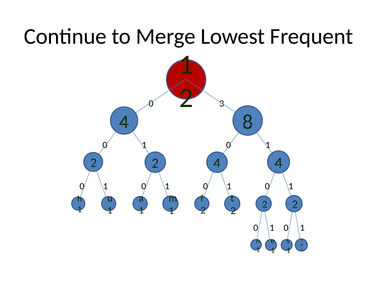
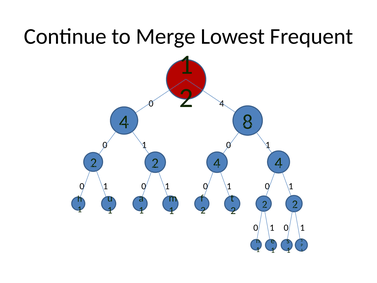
2 3: 3 -> 4
